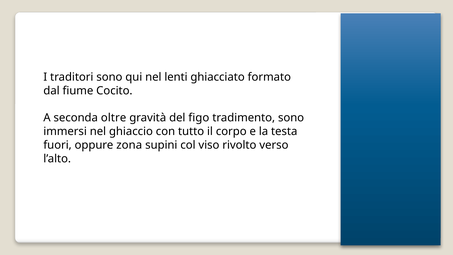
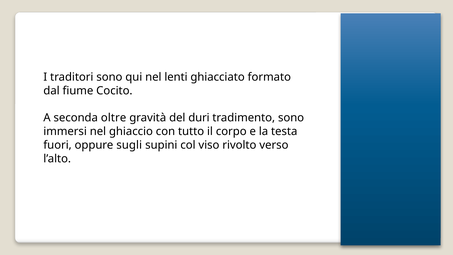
figo: figo -> duri
zona: zona -> sugli
